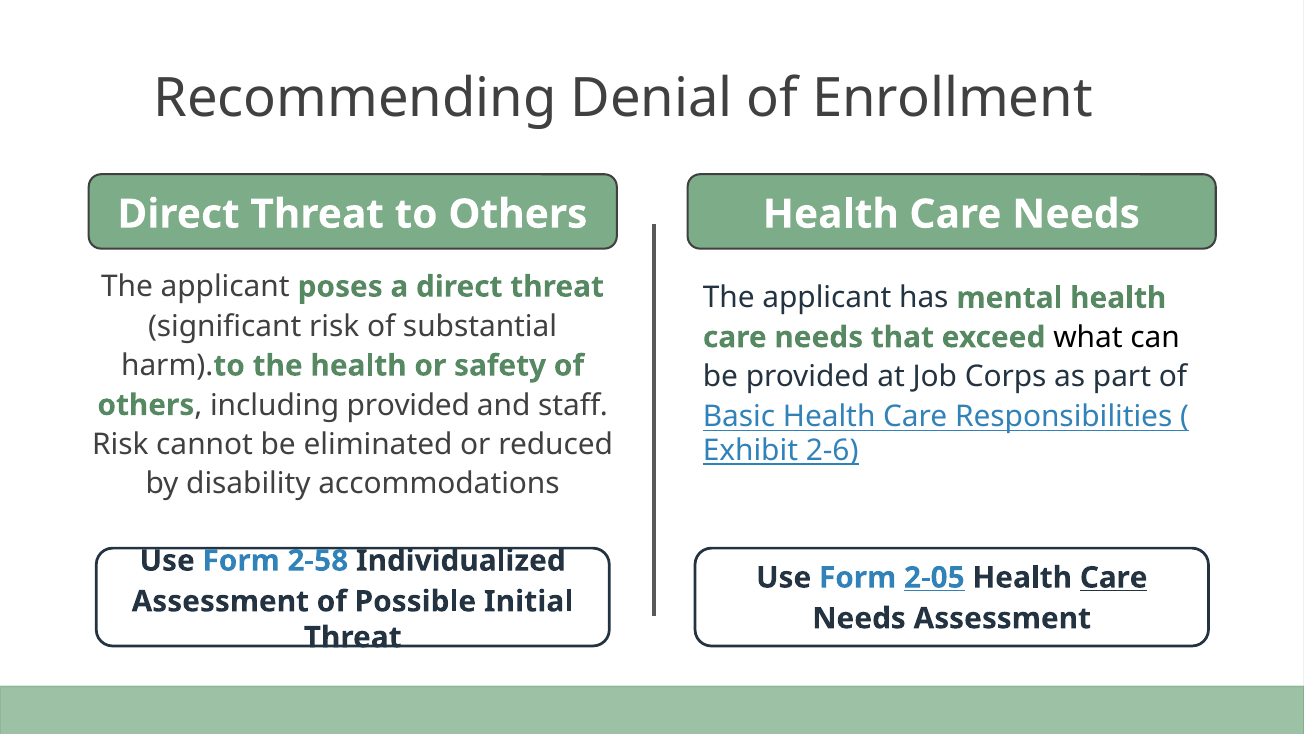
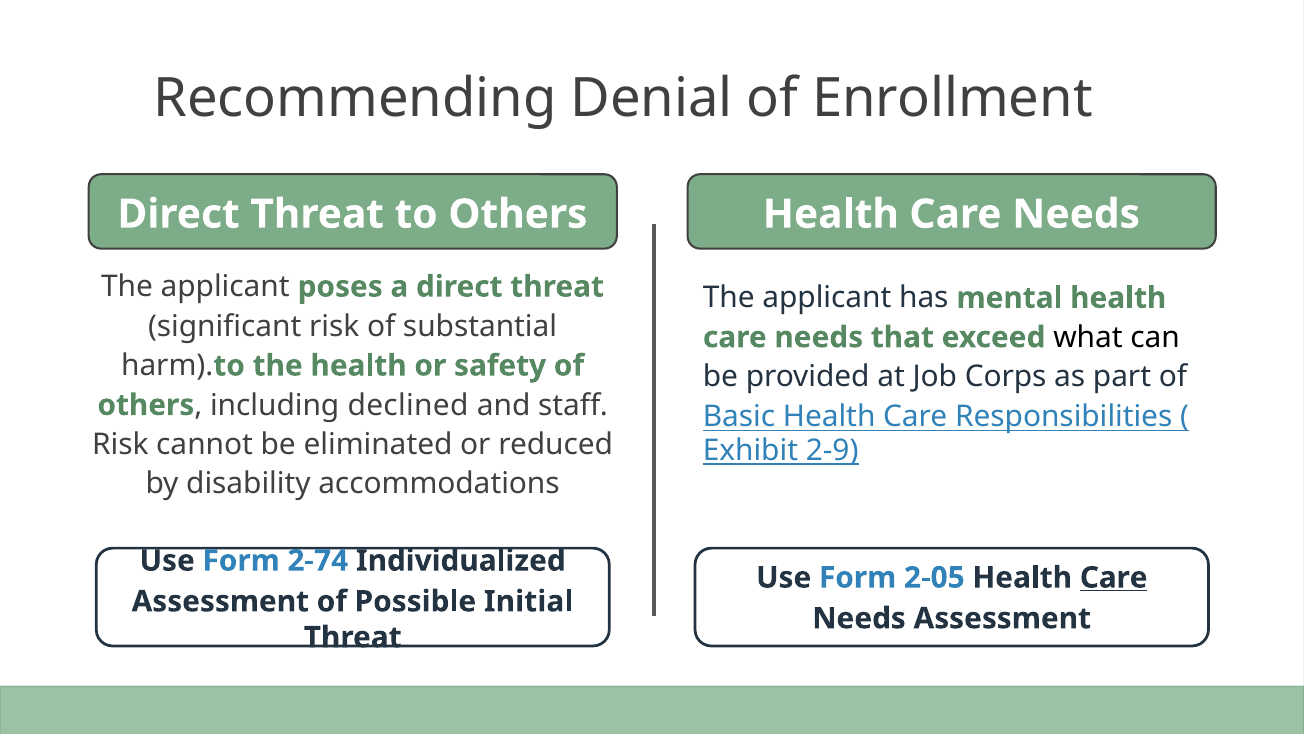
including provided: provided -> declined
2-6: 2-6 -> 2-9
2-58: 2-58 -> 2-74
2-05 underline: present -> none
